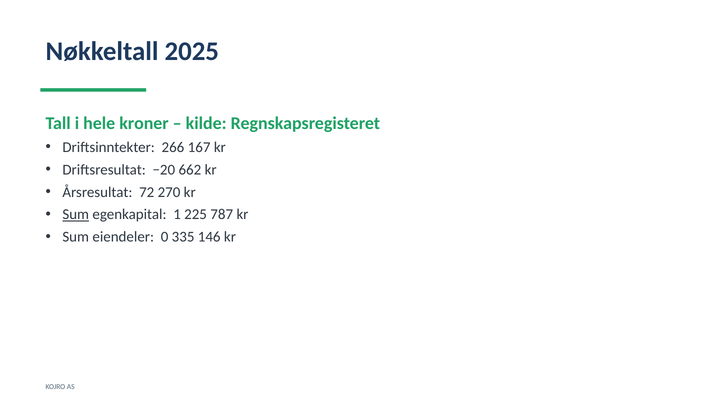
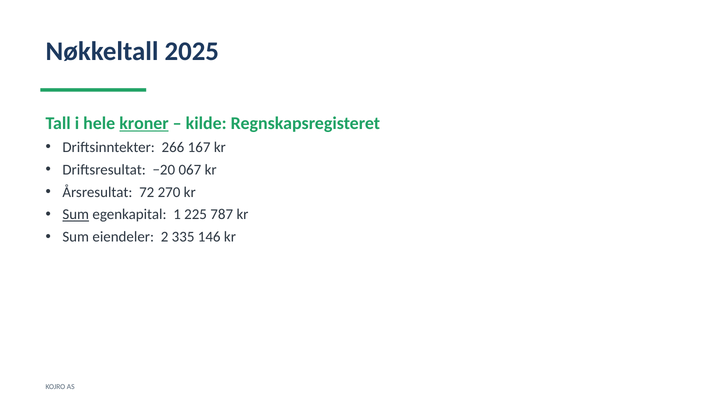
kroner underline: none -> present
662: 662 -> 067
0: 0 -> 2
